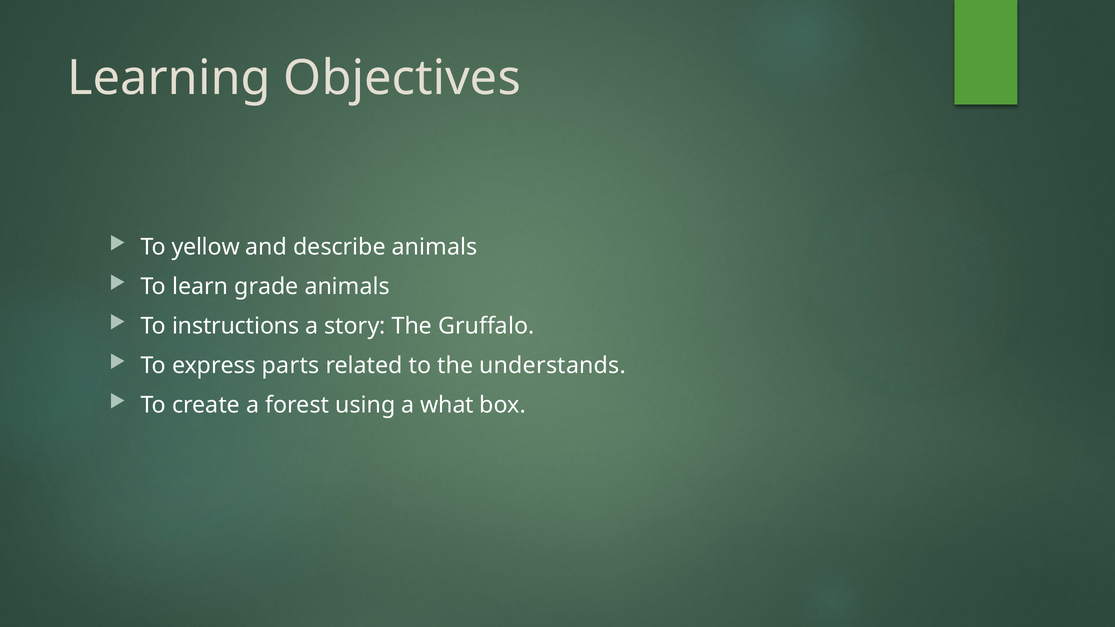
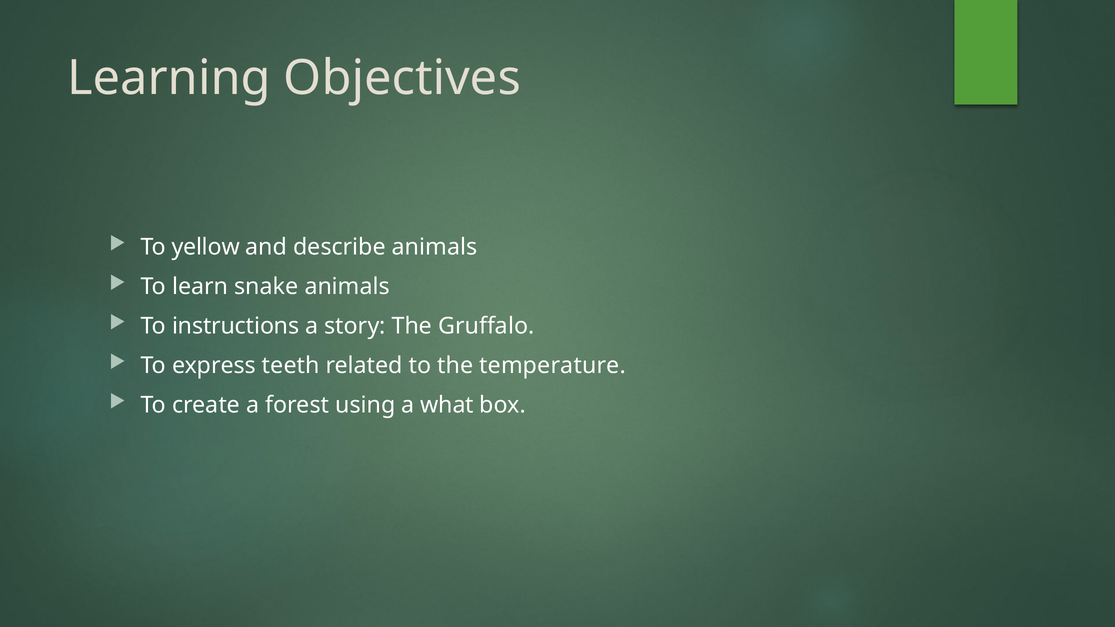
grade: grade -> snake
parts: parts -> teeth
understands: understands -> temperature
